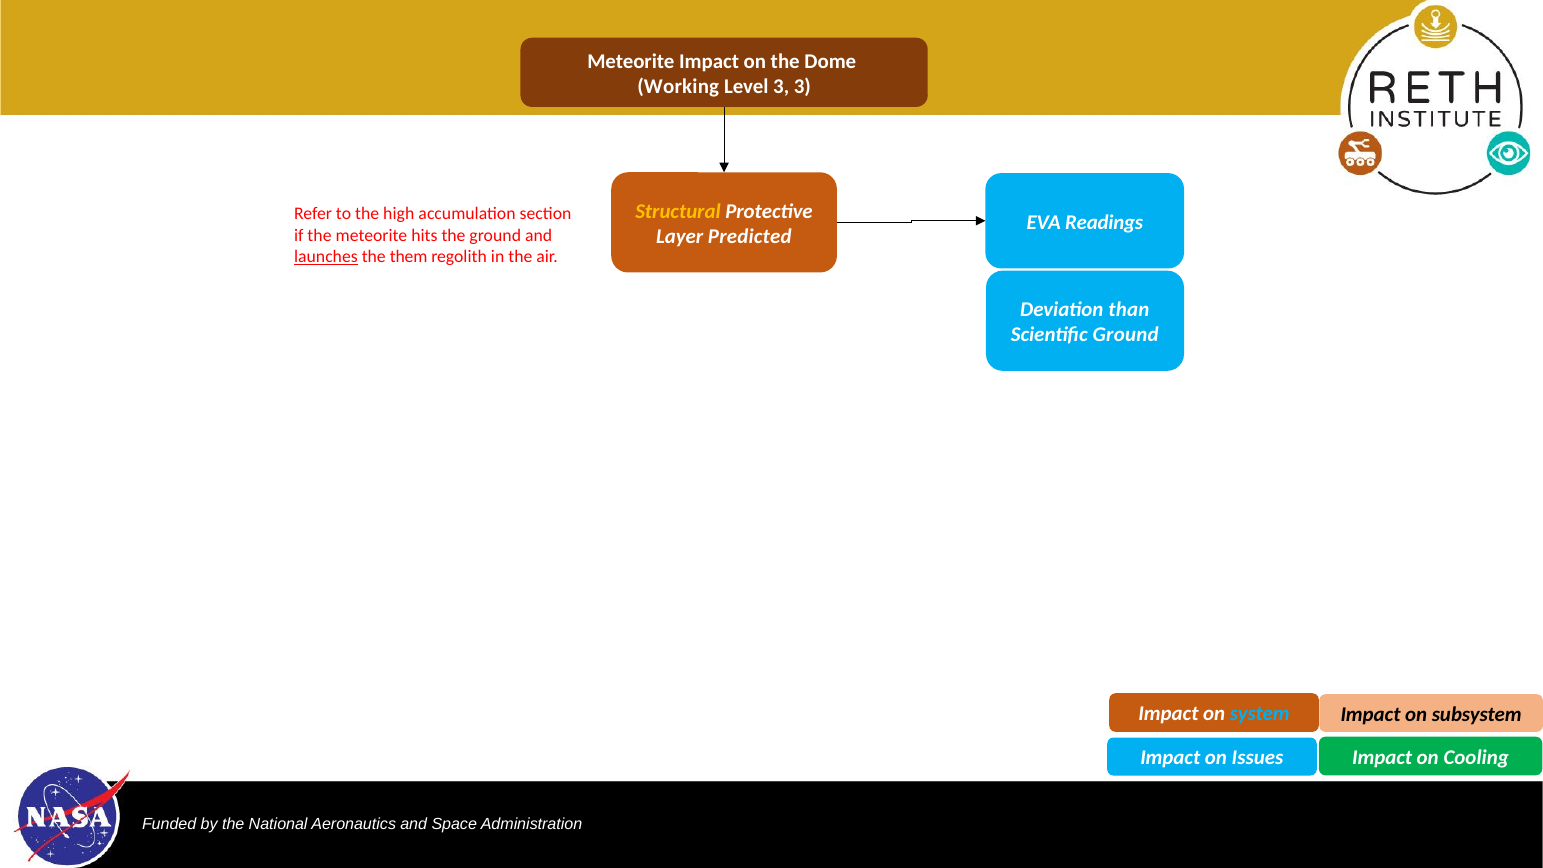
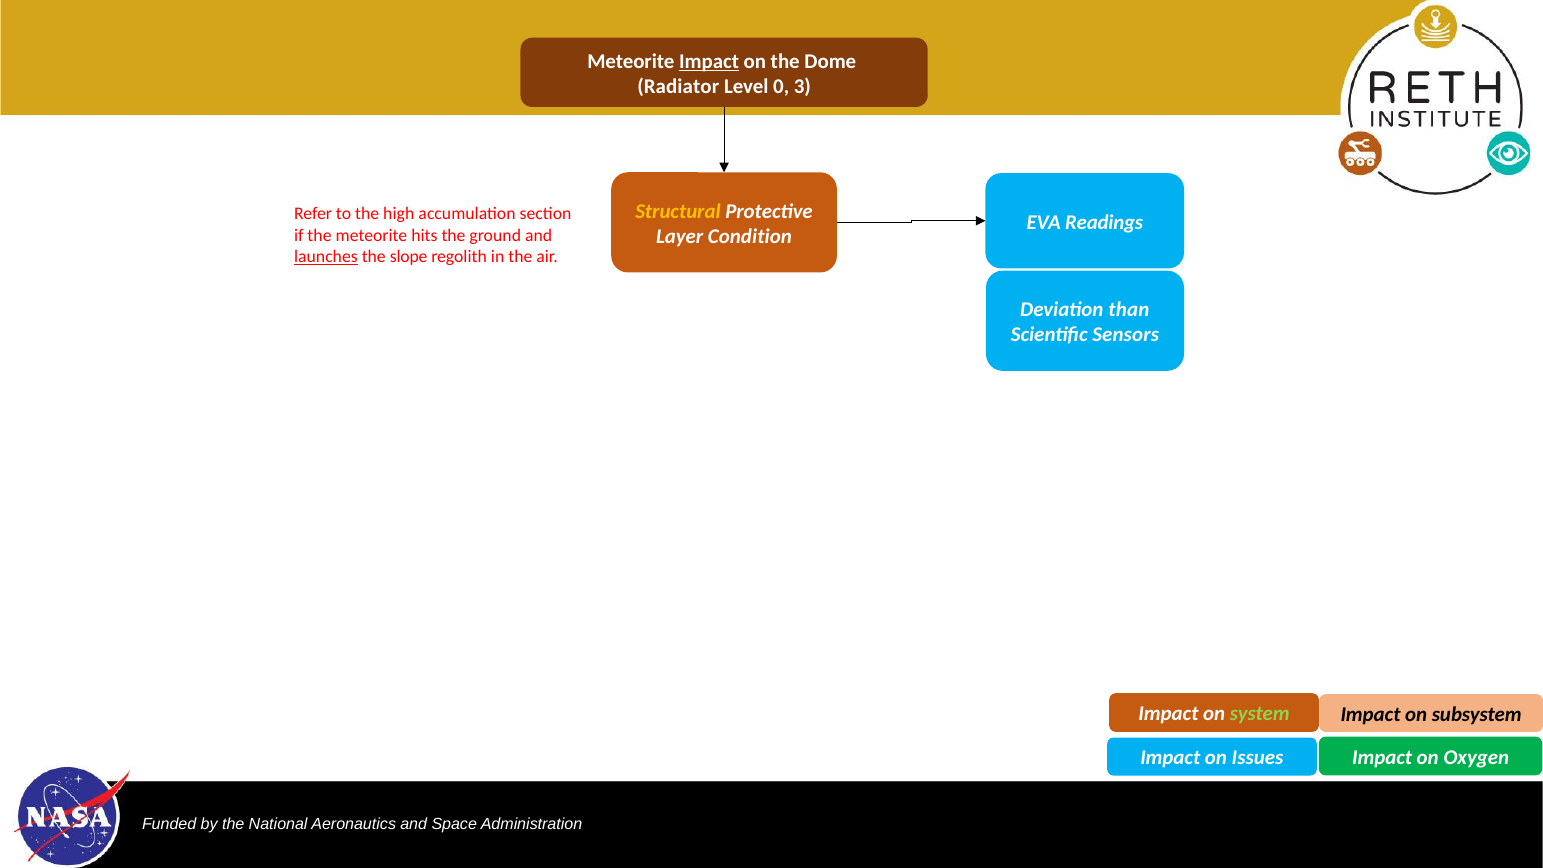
Impact at (709, 61) underline: none -> present
Working: Working -> Radiator
Level 3: 3 -> 0
Predicted: Predicted -> Condition
them: them -> slope
Scientific Ground: Ground -> Sensors
system colour: light blue -> light green
Cooling: Cooling -> Oxygen
